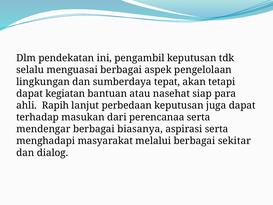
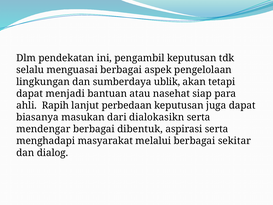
tepat: tepat -> ublik
kegiatan: kegiatan -> menjadi
terhadap: terhadap -> biasanya
perencanaa: perencanaa -> dialokasikn
biasanya: biasanya -> dibentuk
